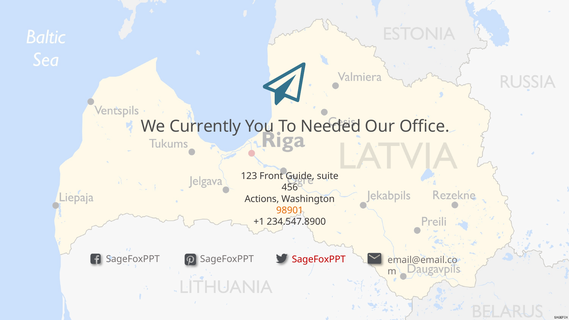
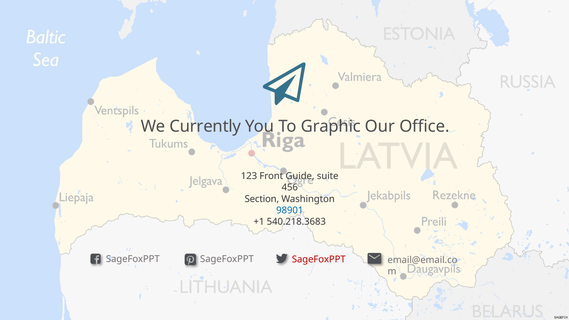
Needed: Needed -> Graphic
Actions: Actions -> Section
98901 colour: orange -> blue
234.547.8900: 234.547.8900 -> 540.218.3683
